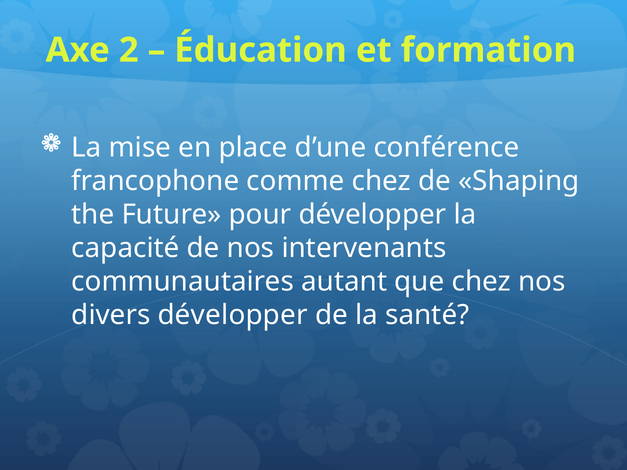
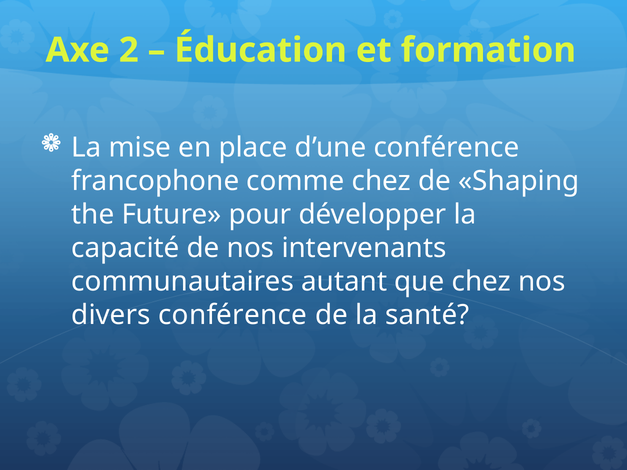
divers développer: développer -> conférence
